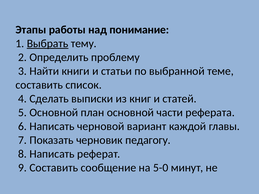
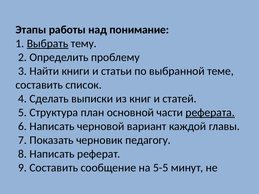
5 Основной: Основной -> Структура
реферата underline: none -> present
5-0: 5-0 -> 5-5
